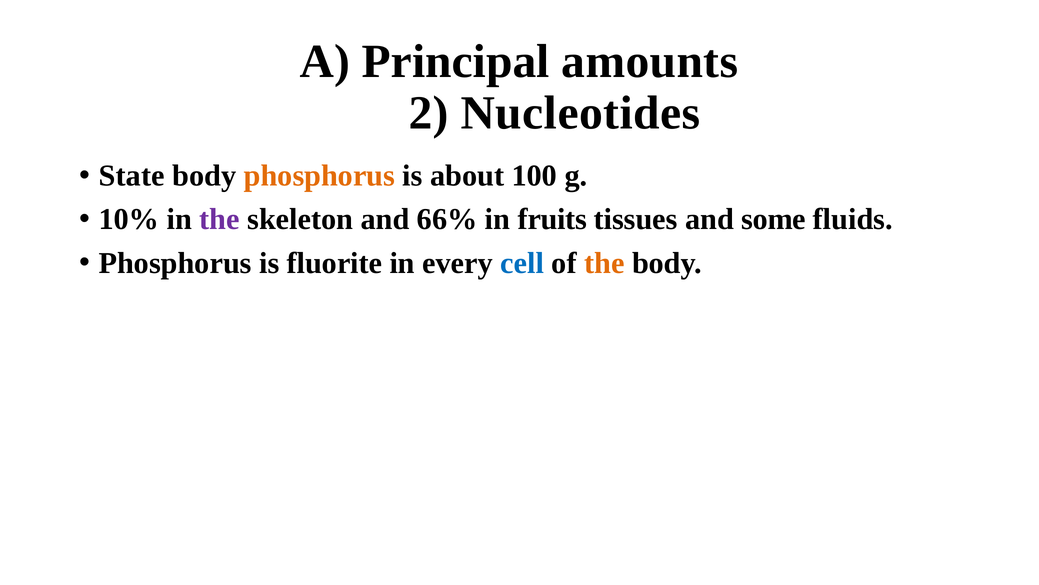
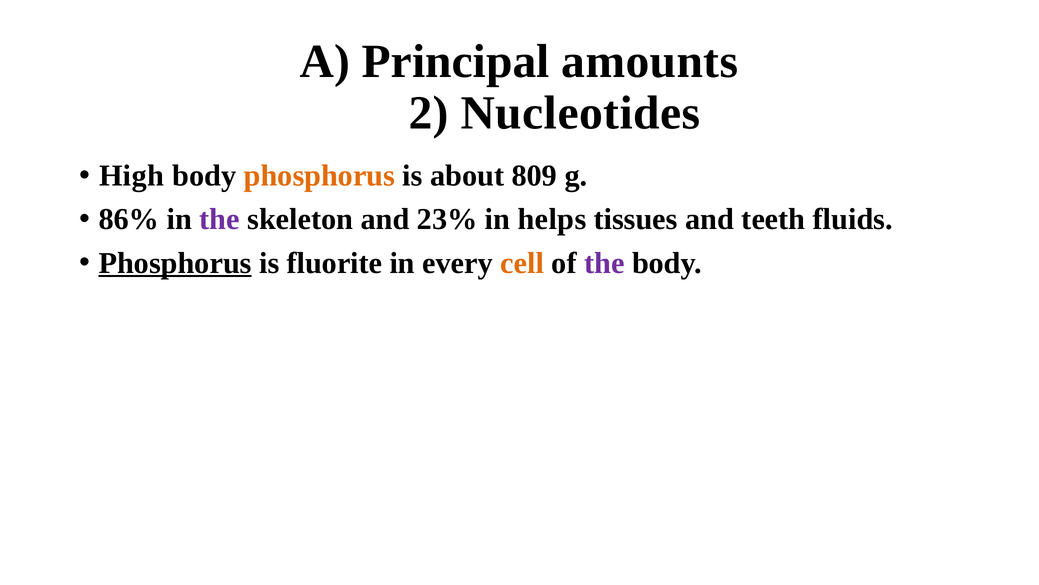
State: State -> High
100: 100 -> 809
10%: 10% -> 86%
66%: 66% -> 23%
fruits: fruits -> helps
some: some -> teeth
Phosphorus at (175, 263) underline: none -> present
cell colour: blue -> orange
the at (604, 263) colour: orange -> purple
